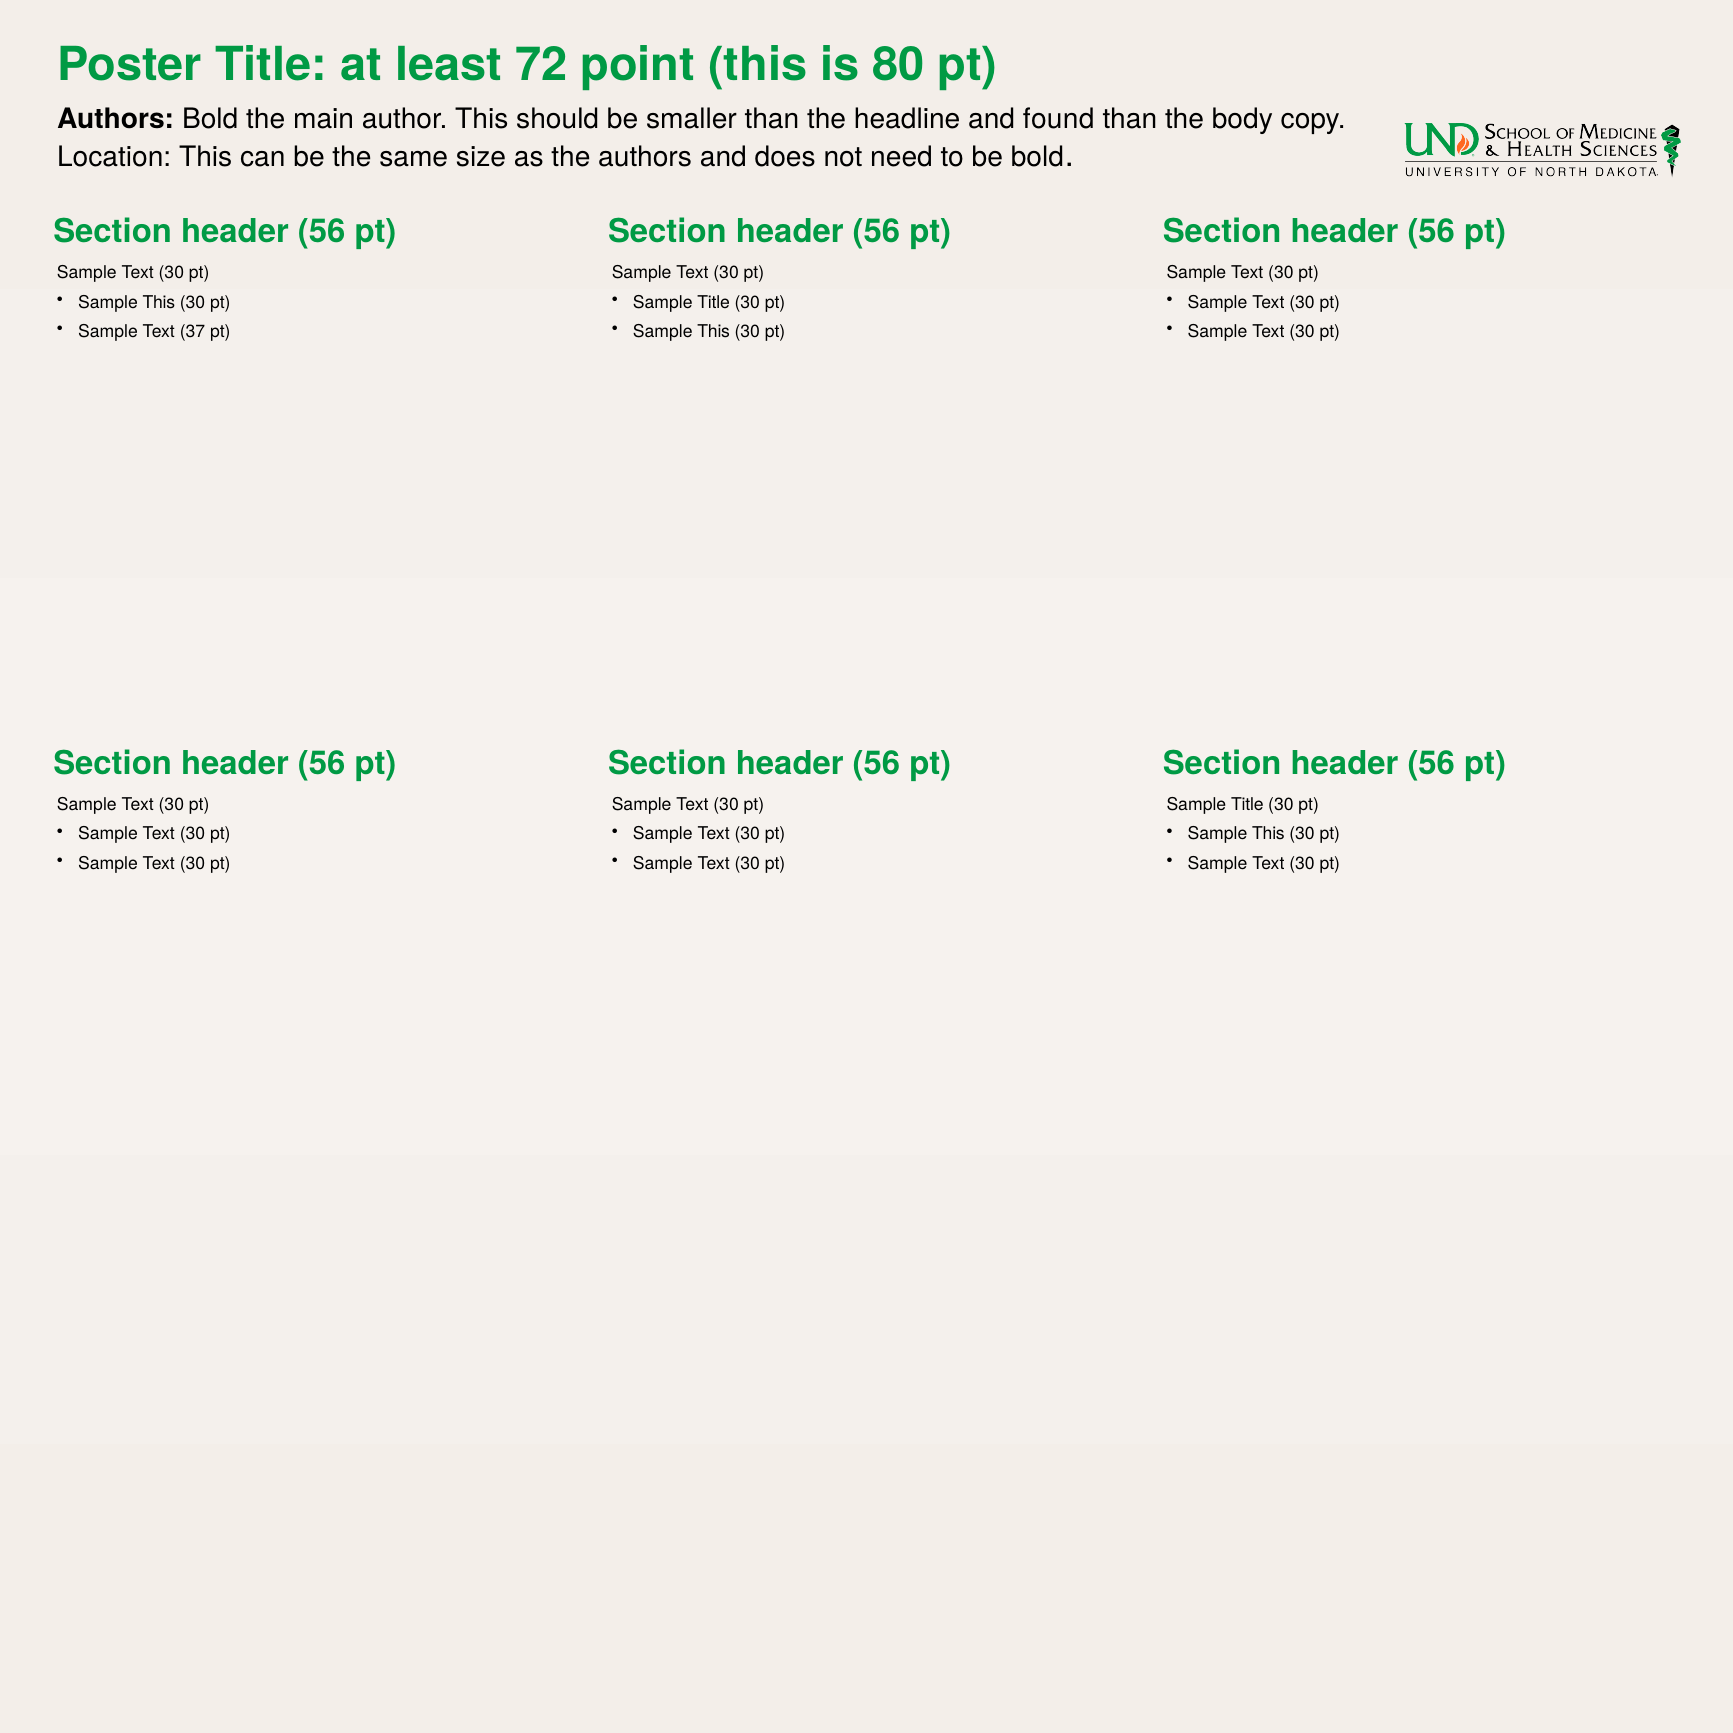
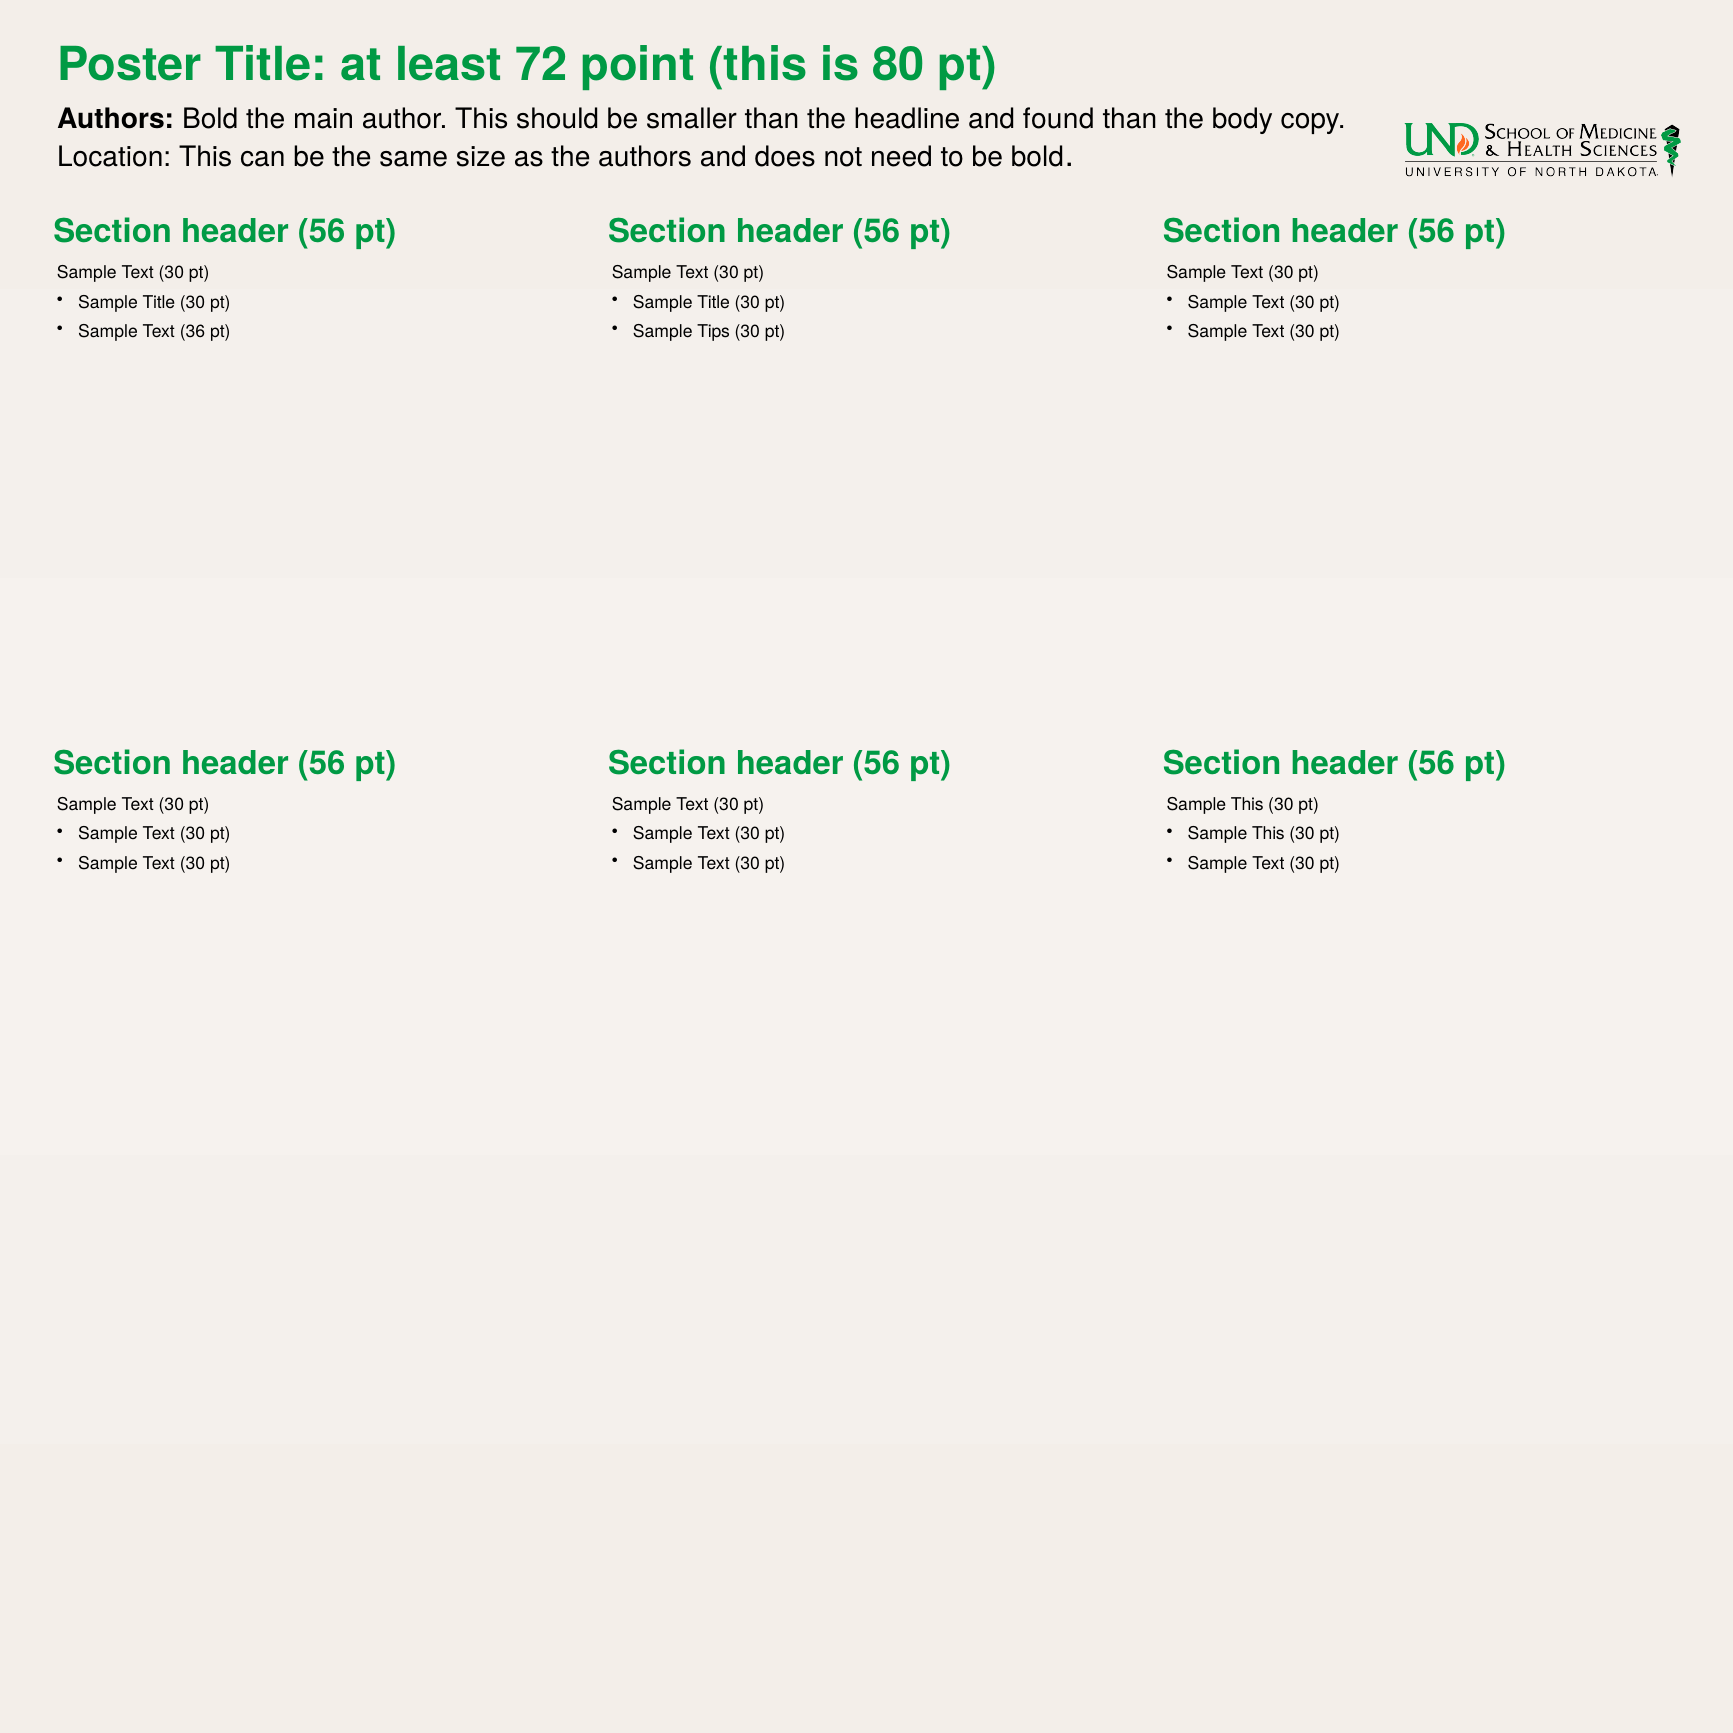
This at (159, 302): This -> Title
37: 37 -> 36
This at (714, 331): This -> Tips
Title at (1247, 805): Title -> This
